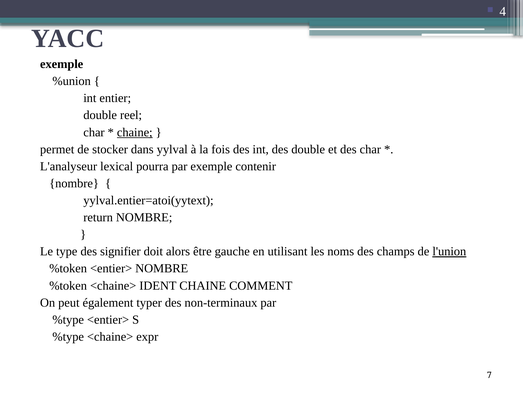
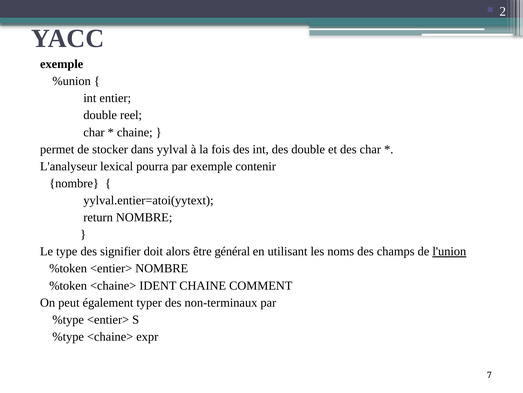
4: 4 -> 2
chaine at (135, 132) underline: present -> none
gauche: gauche -> général
